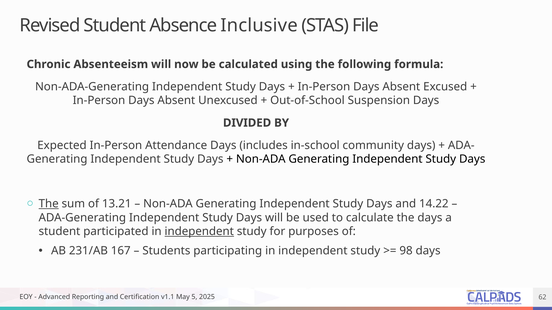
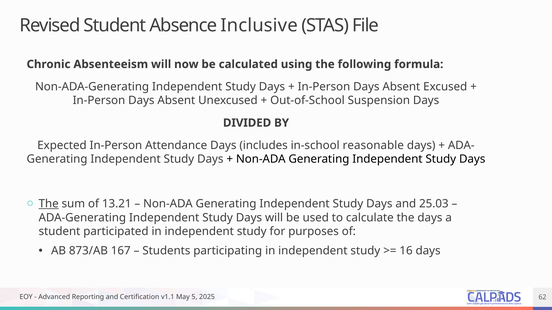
community: community -> reasonable
14.22: 14.22 -> 25.03
independent at (199, 232) underline: present -> none
231/AB: 231/AB -> 873/AB
98: 98 -> 16
